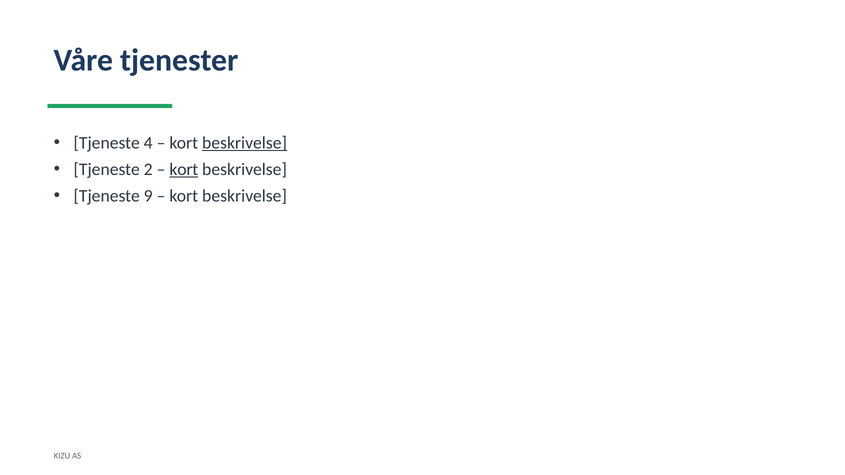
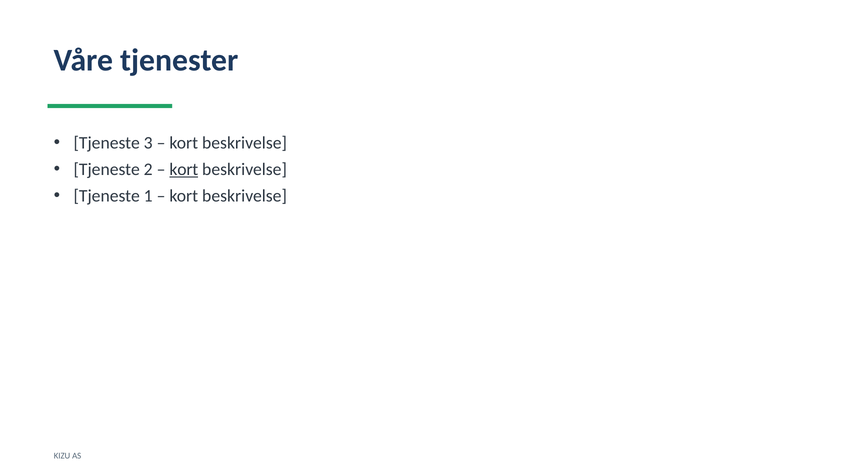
4: 4 -> 3
beskrivelse at (245, 143) underline: present -> none
9: 9 -> 1
